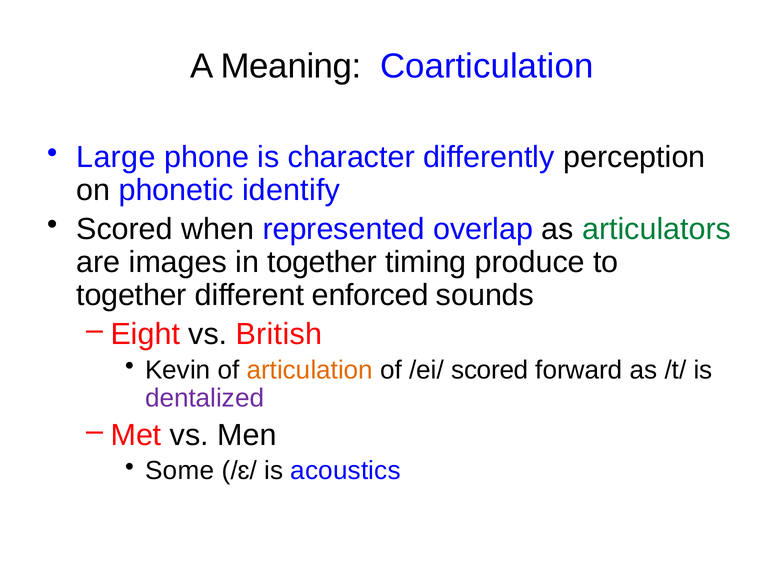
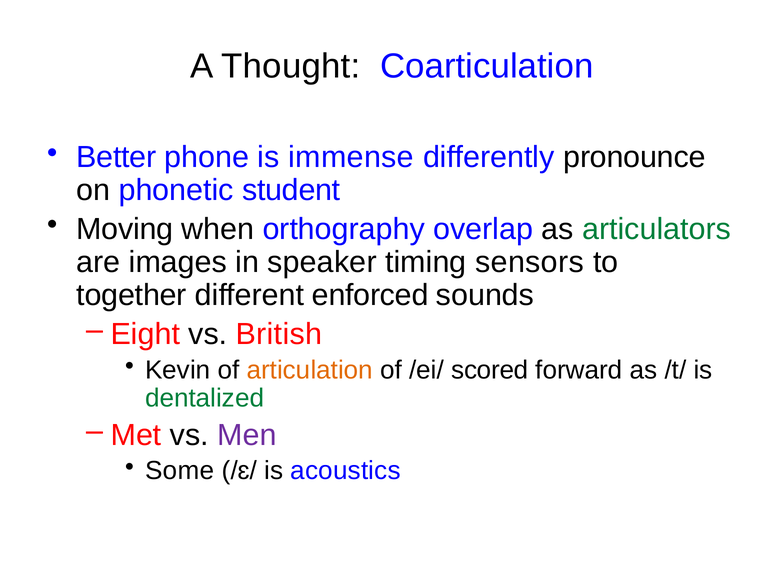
Meaning: Meaning -> Thought
Large: Large -> Better
character: character -> immense
perception: perception -> pronounce
identify: identify -> student
Scored at (125, 229): Scored -> Moving
represented: represented -> orthography
in together: together -> speaker
produce: produce -> sensors
dentalized colour: purple -> green
Men colour: black -> purple
